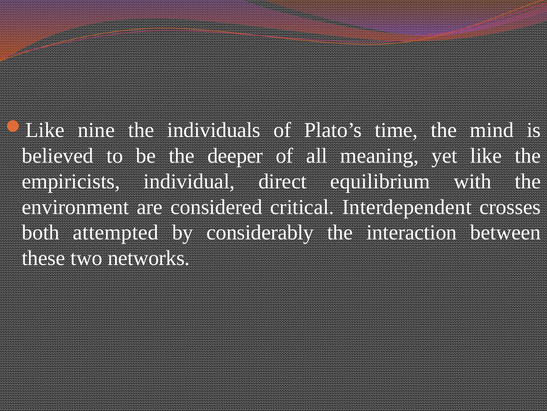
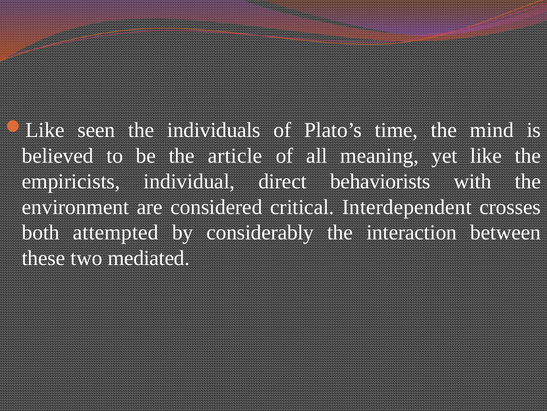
nine: nine -> seen
deeper: deeper -> article
equilibrium: equilibrium -> behaviorists
networks: networks -> mediated
